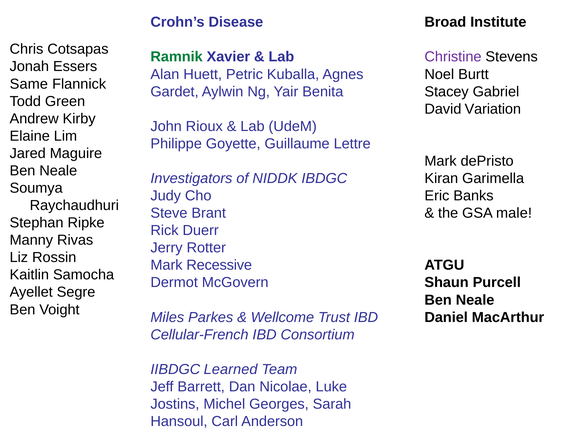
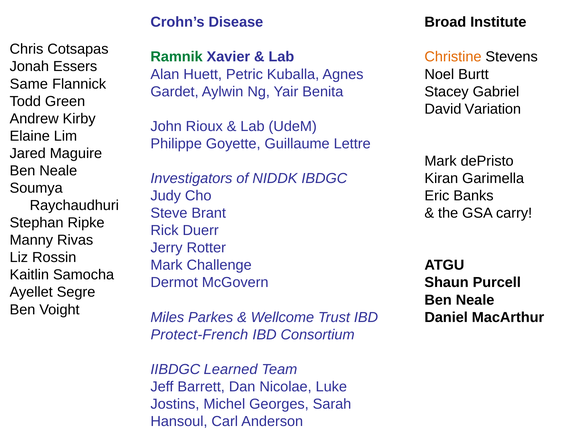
Christine colour: purple -> orange
male: male -> carry
Recessive: Recessive -> Challenge
Cellular-French: Cellular-French -> Protect-French
